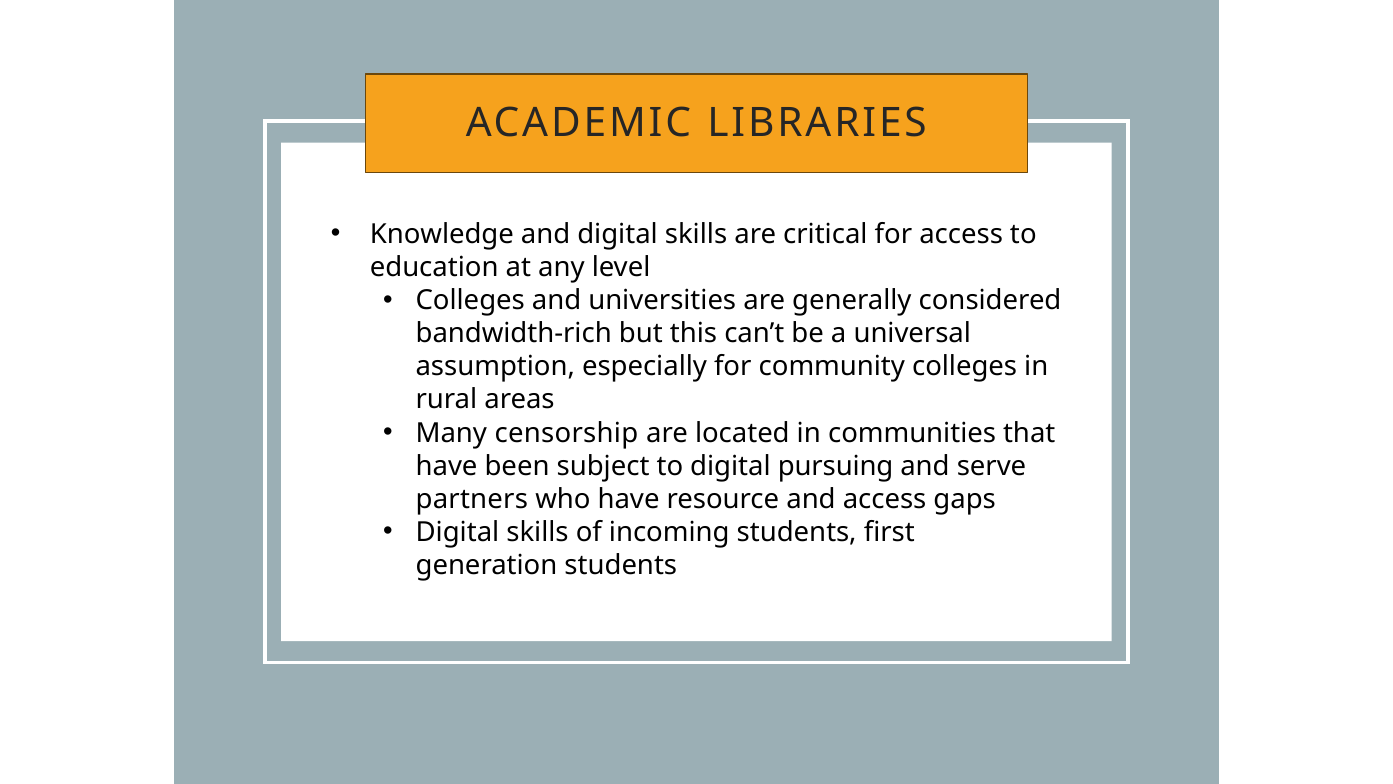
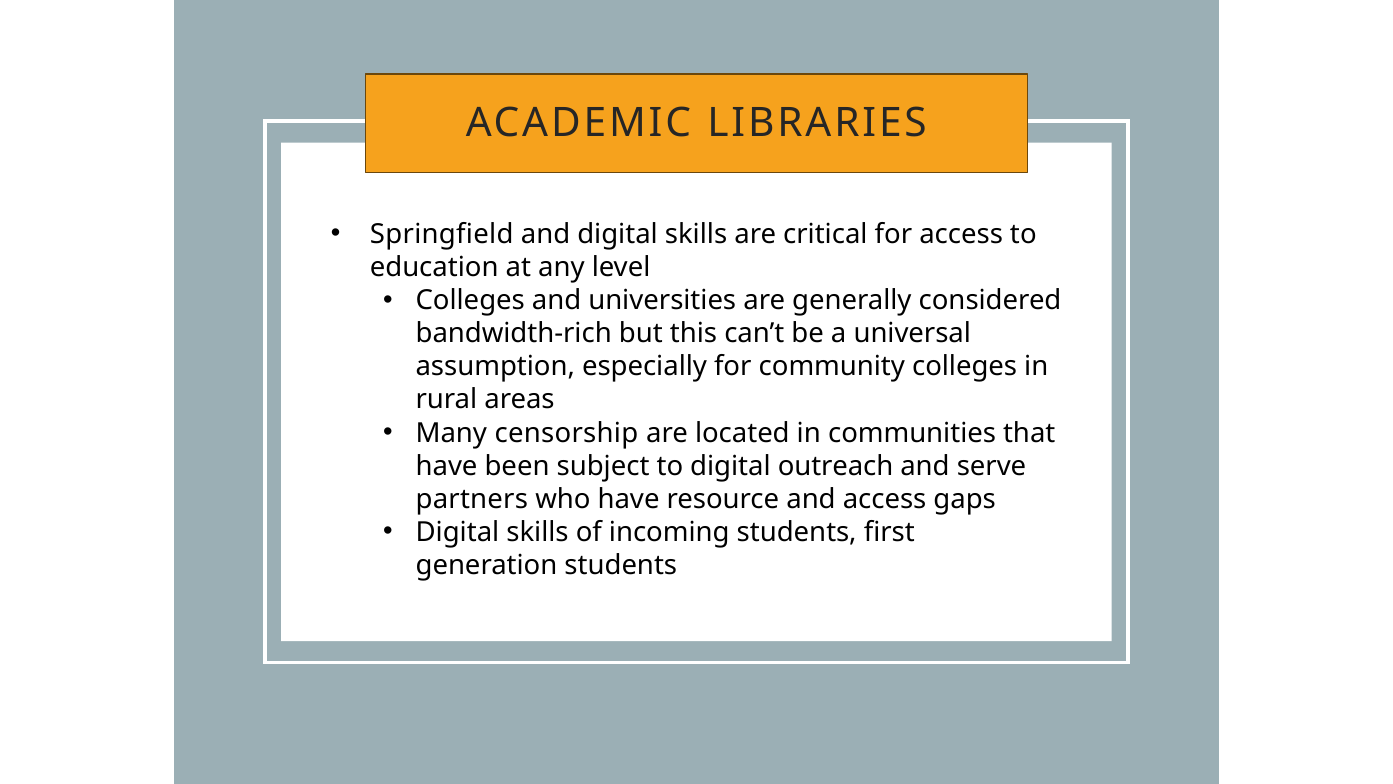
Knowledge: Knowledge -> Springfield
pursuing: pursuing -> outreach
